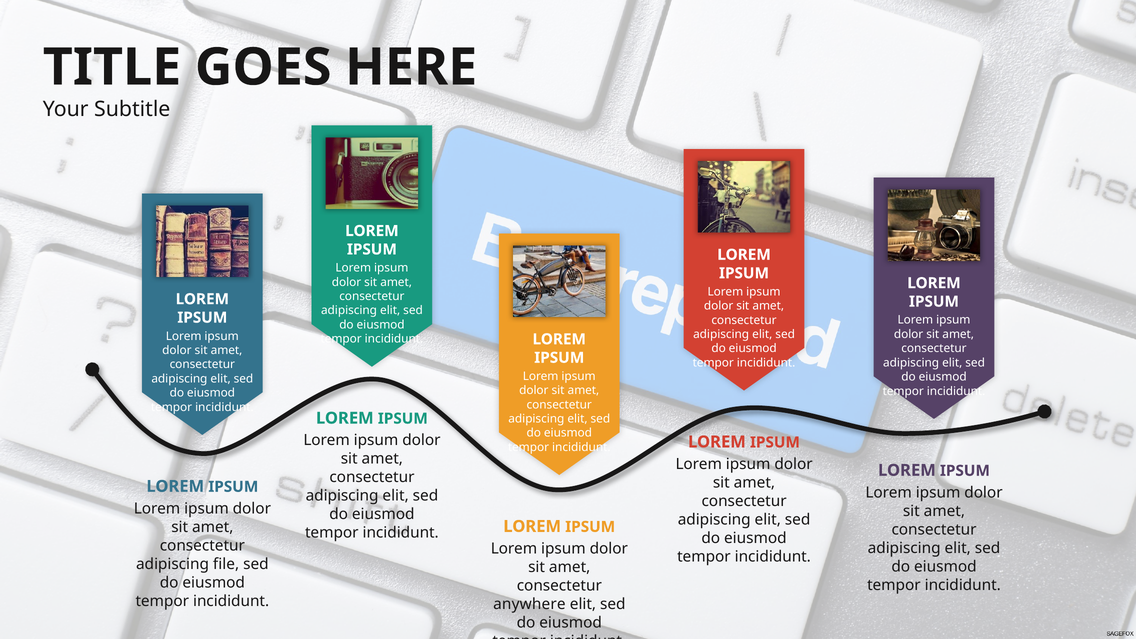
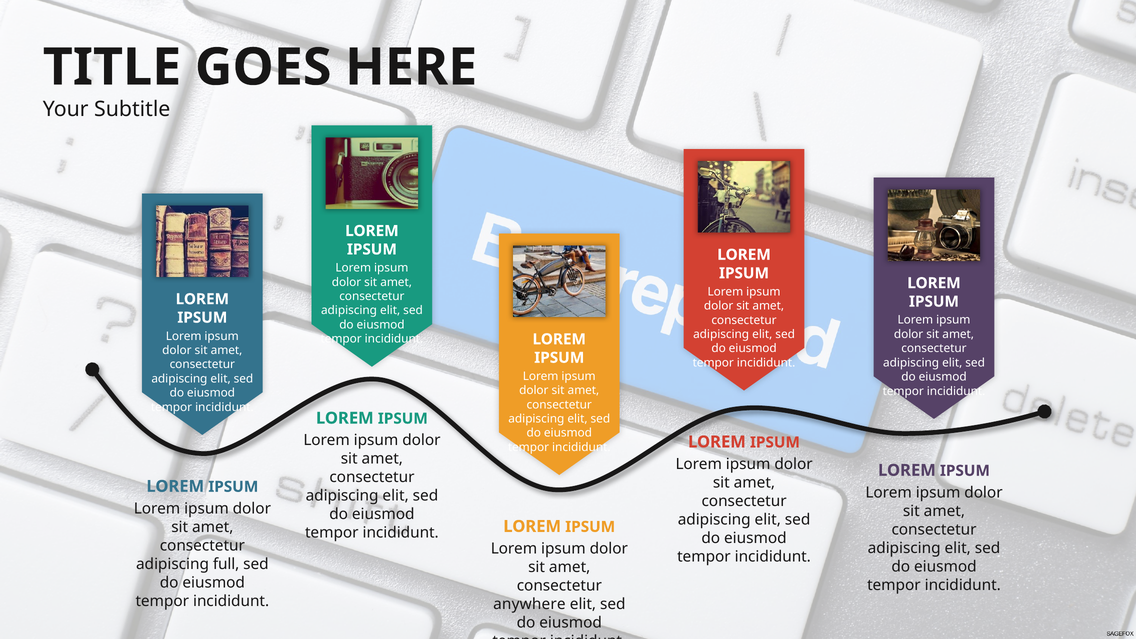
file: file -> full
